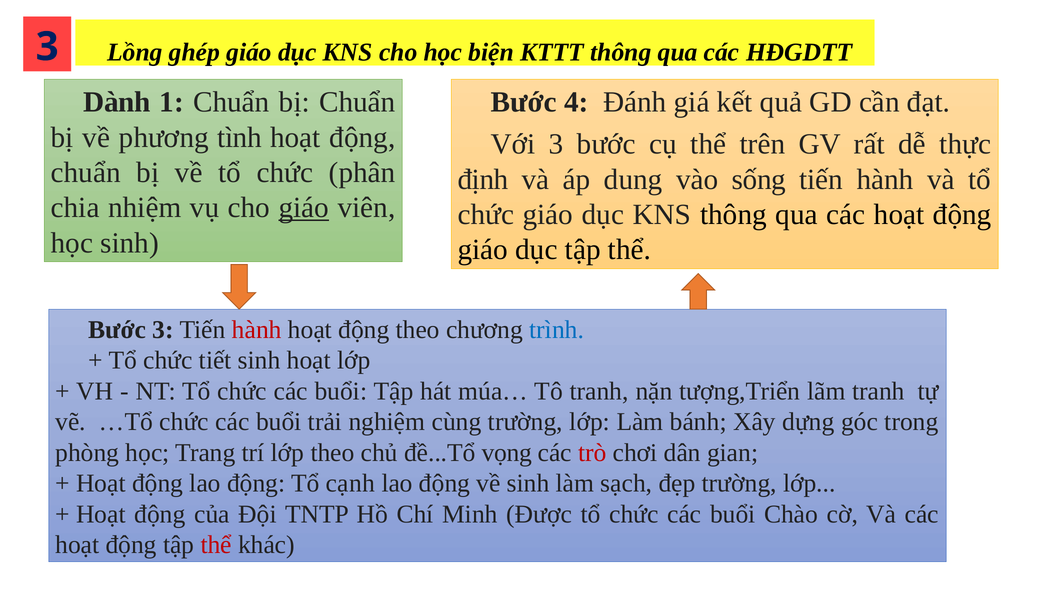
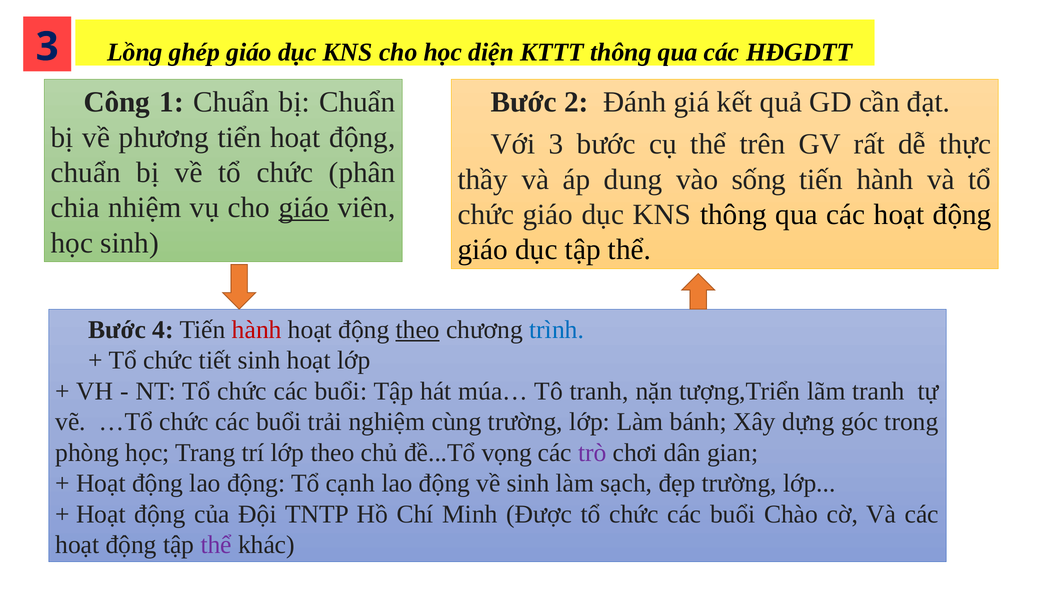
biện: biện -> diện
4: 4 -> 2
Dành: Dành -> Công
tình: tình -> tiển
định: định -> thầy
Bước 3: 3 -> 4
theo at (418, 329) underline: none -> present
trò colour: red -> purple
thể at (216, 544) colour: red -> purple
